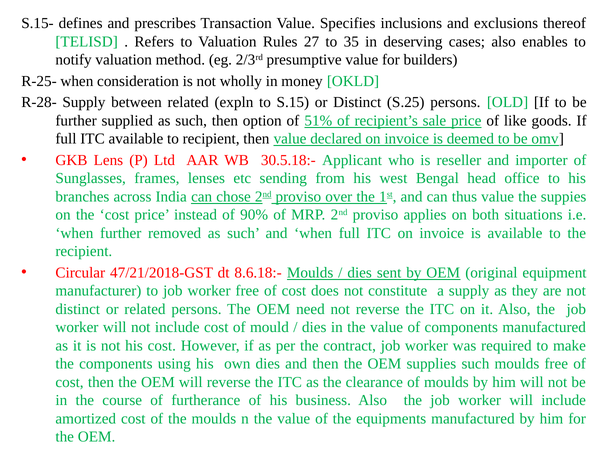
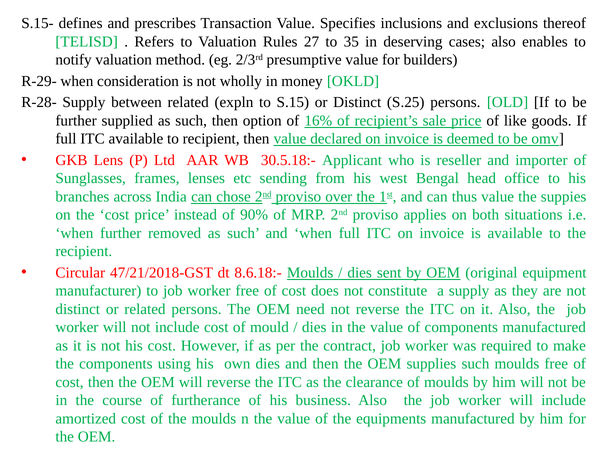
R-25-: R-25- -> R-29-
51%: 51% -> 16%
